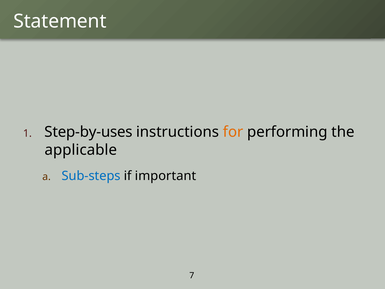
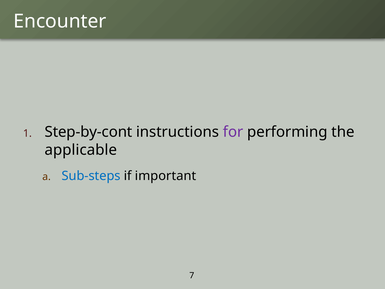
Statement: Statement -> Encounter
Step-by-uses: Step-by-uses -> Step-by-cont
for colour: orange -> purple
